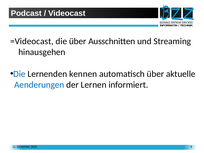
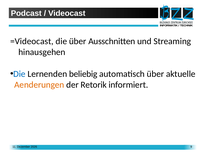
kennen: kennen -> beliebig
Aenderungen colour: blue -> orange
Lernen: Lernen -> Retorik
